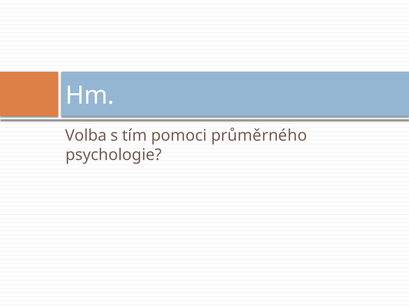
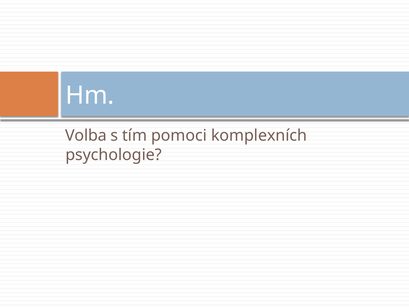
průměrného: průměrného -> komplexních
